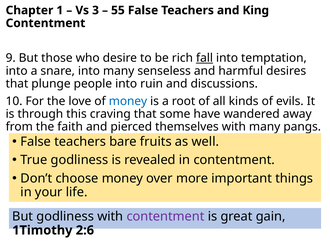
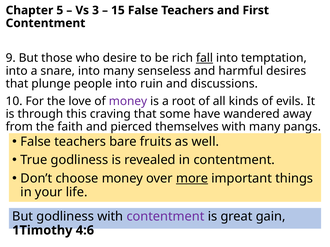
1: 1 -> 5
55: 55 -> 15
King: King -> First
money at (128, 101) colour: blue -> purple
more underline: none -> present
2:6: 2:6 -> 4:6
